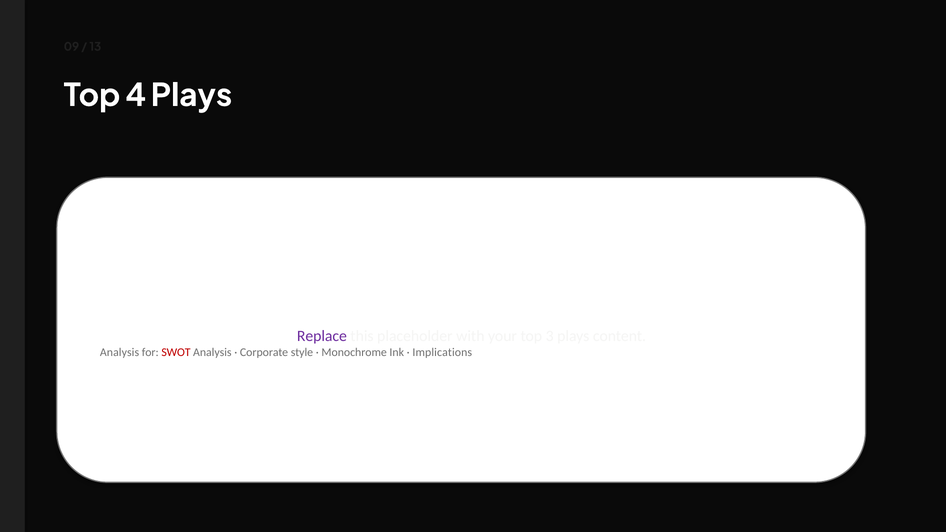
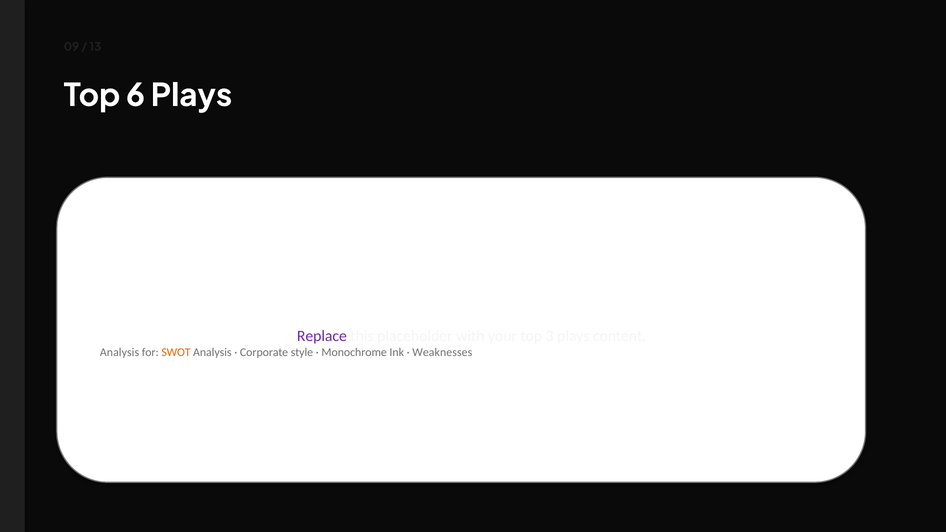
4: 4 -> 6
SWOT colour: red -> orange
Implications: Implications -> Weaknesses
